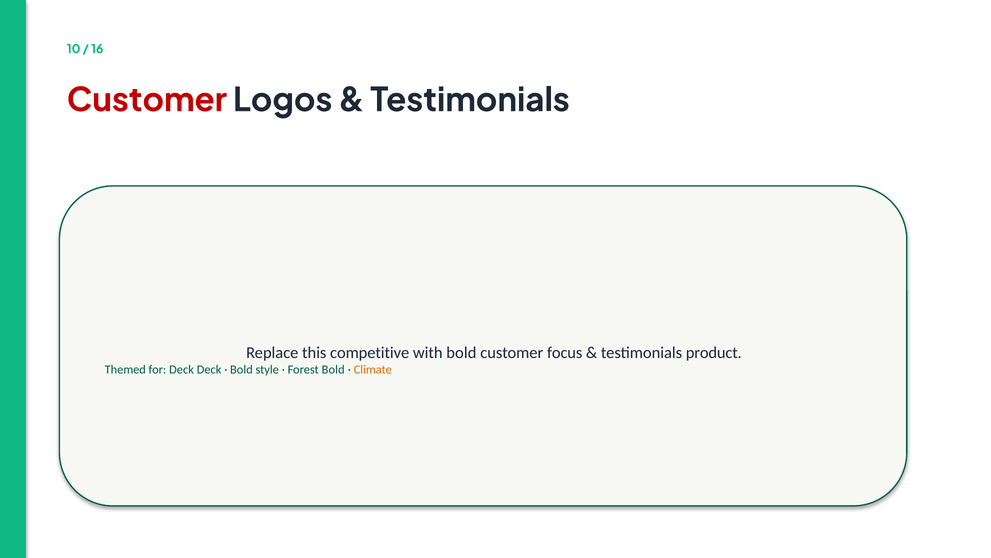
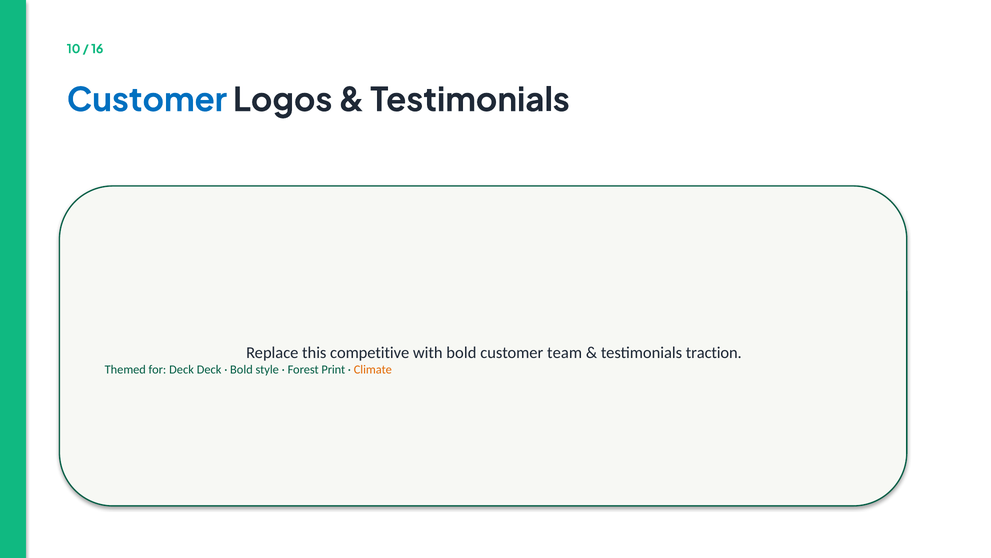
Customer at (147, 100) colour: red -> blue
focus: focus -> team
product: product -> traction
Forest Bold: Bold -> Print
